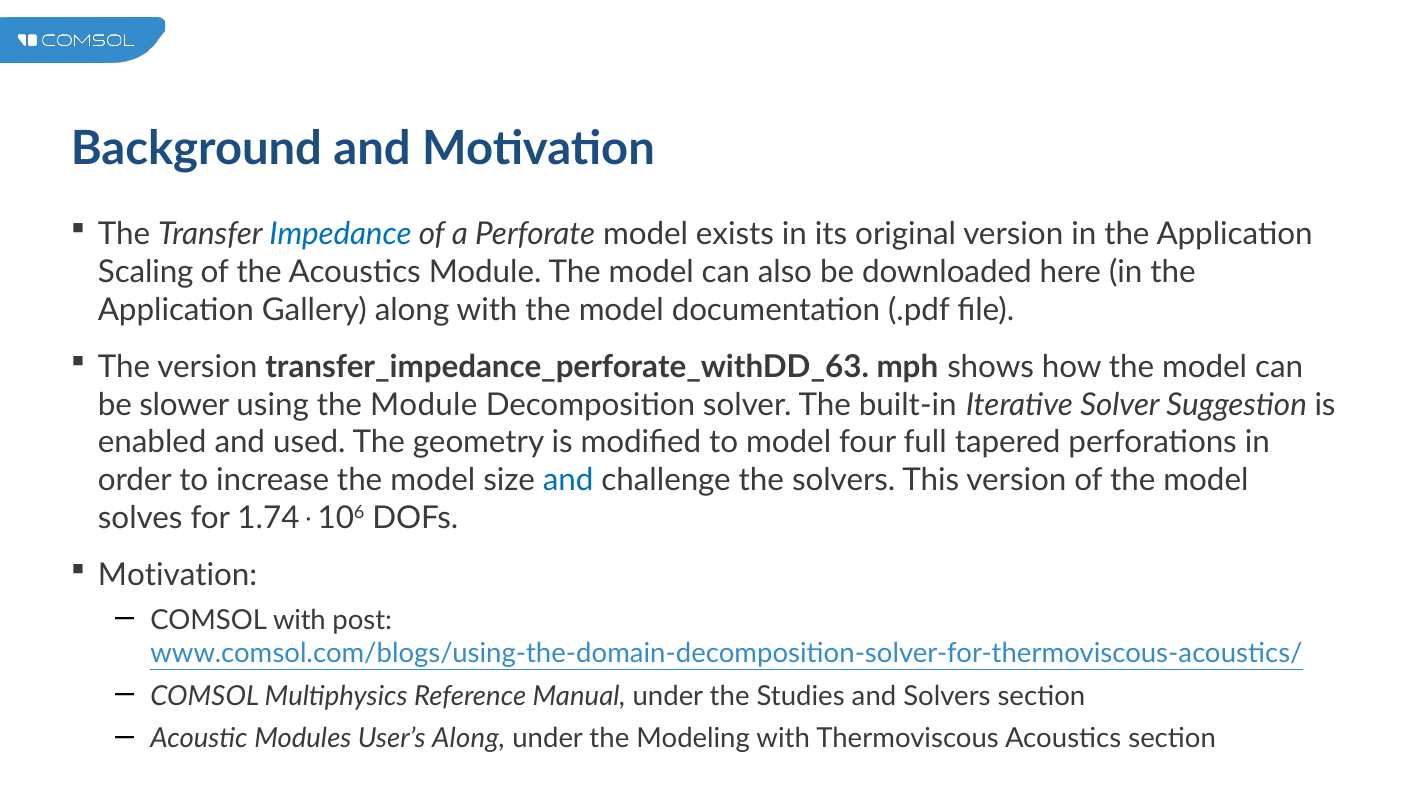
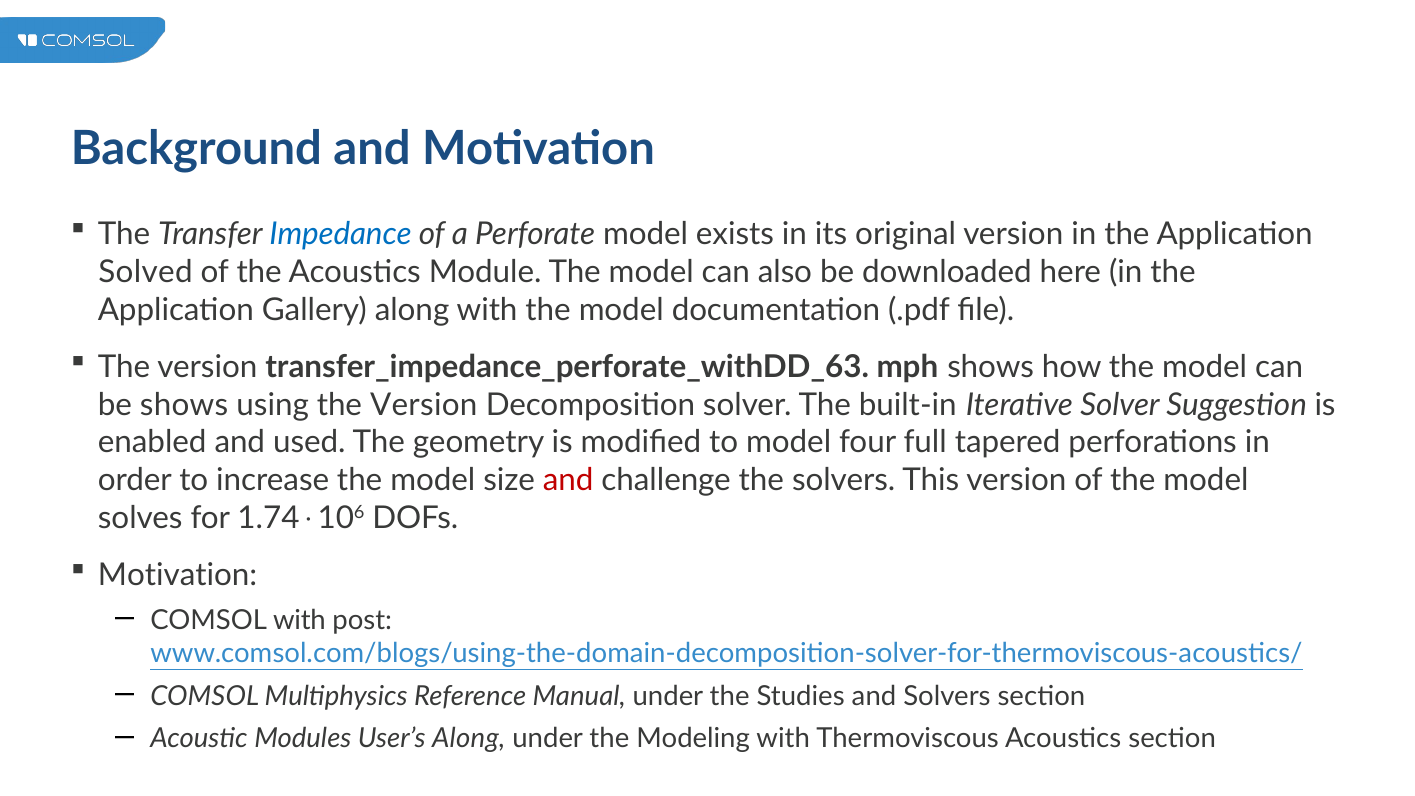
Scaling: Scaling -> Solved
be slower: slower -> shows
using the Module: Module -> Version
and at (568, 480) colour: blue -> red
